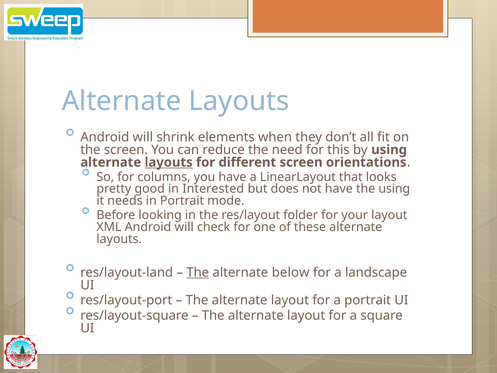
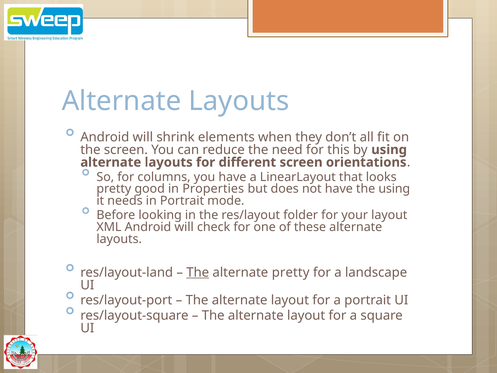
layouts at (169, 162) underline: present -> none
Interested: Interested -> Properties
alternate below: below -> pretty
